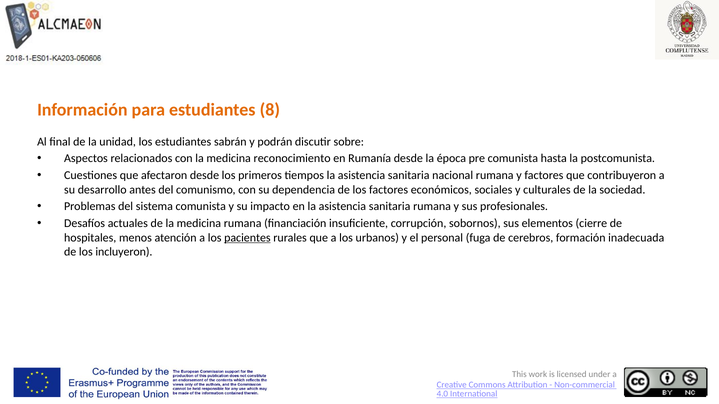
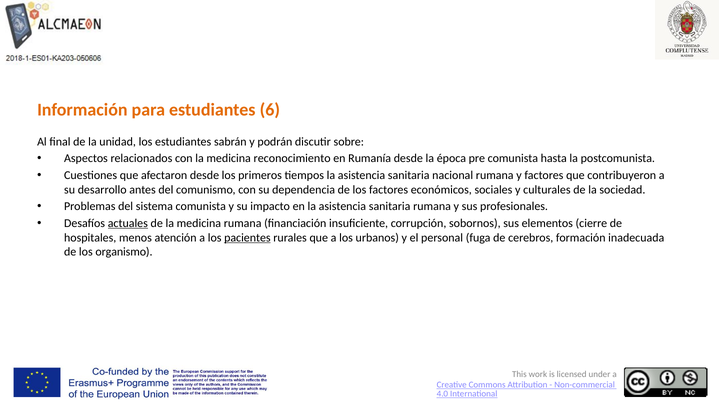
8: 8 -> 6
actuales underline: none -> present
incluyeron: incluyeron -> organismo
